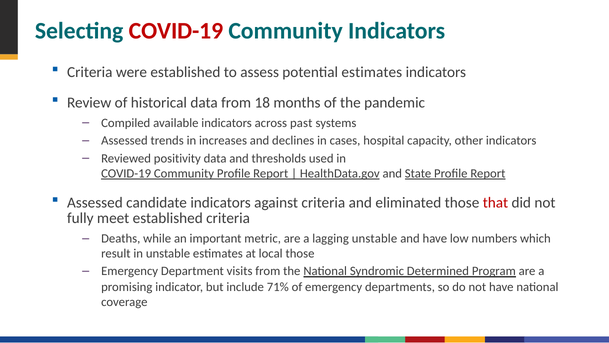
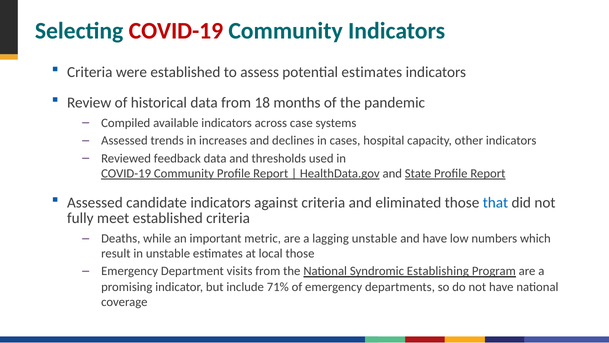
past: past -> case
positivity: positivity -> feedback
that colour: red -> blue
Determined: Determined -> Establishing
